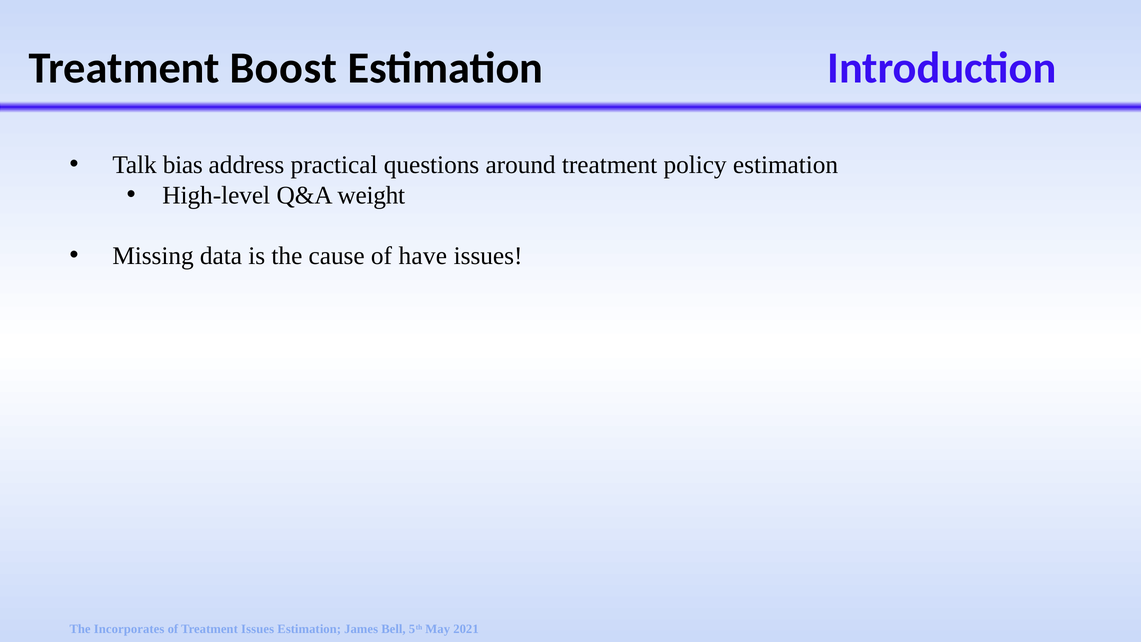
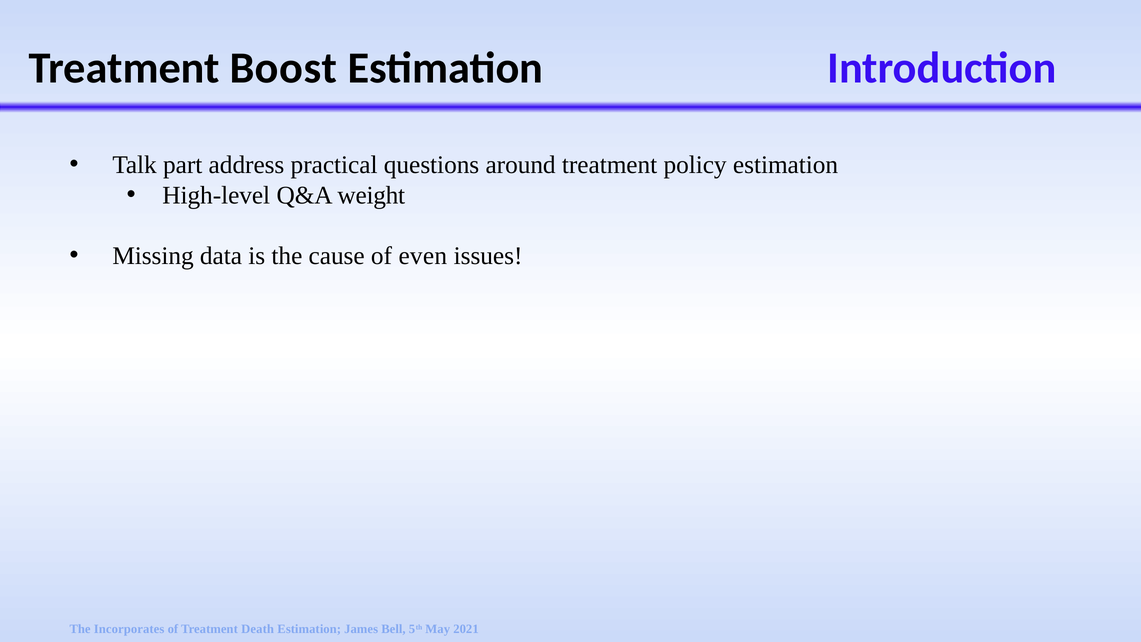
bias: bias -> part
have: have -> even
Treatment Issues: Issues -> Death
